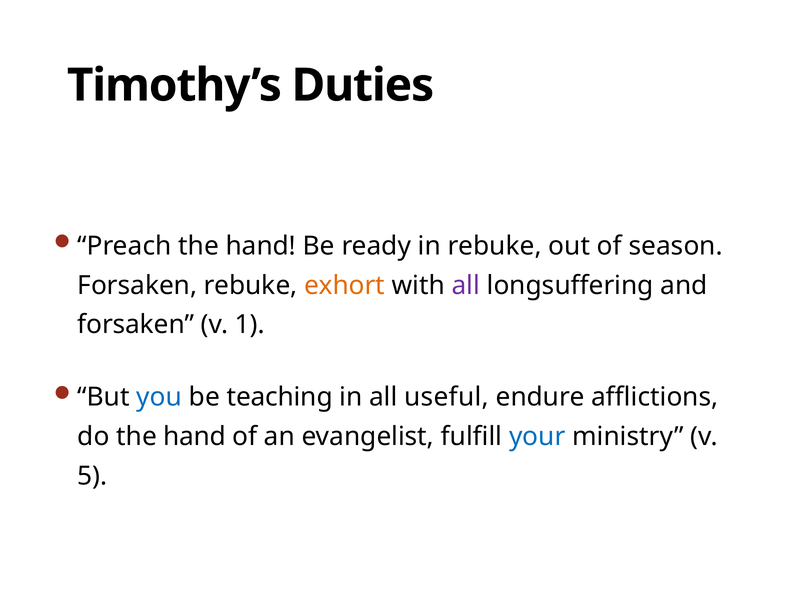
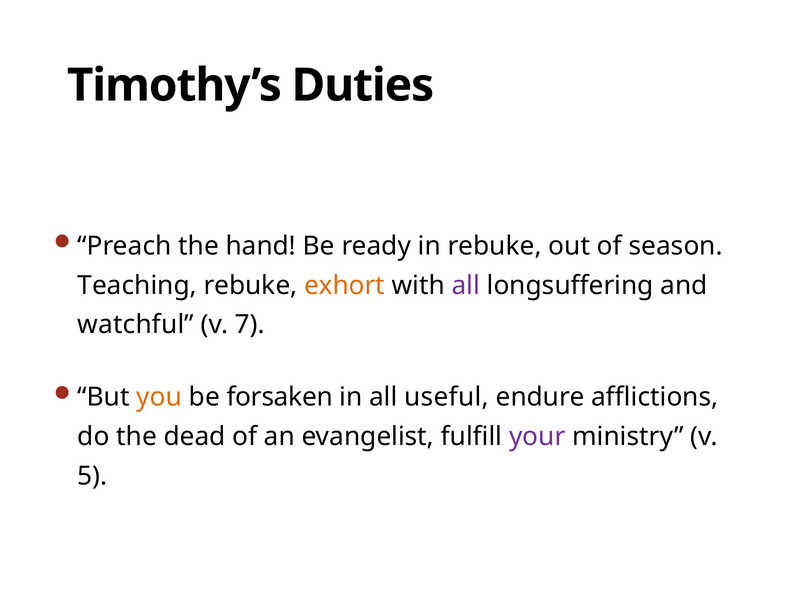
Forsaken at (137, 285): Forsaken -> Teaching
forsaken at (136, 325): forsaken -> watchful
1: 1 -> 7
you colour: blue -> orange
teaching: teaching -> forsaken
do the hand: hand -> dead
your colour: blue -> purple
